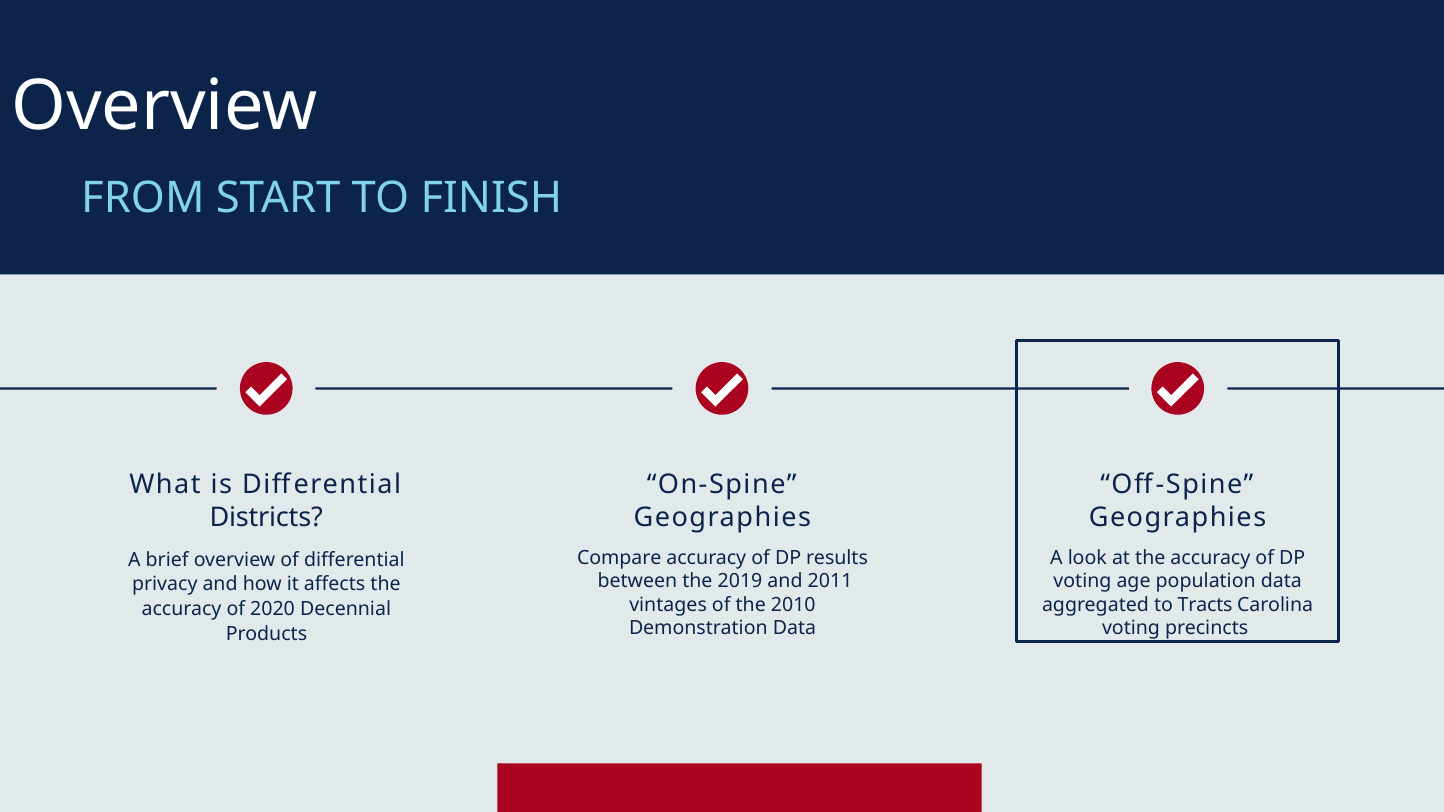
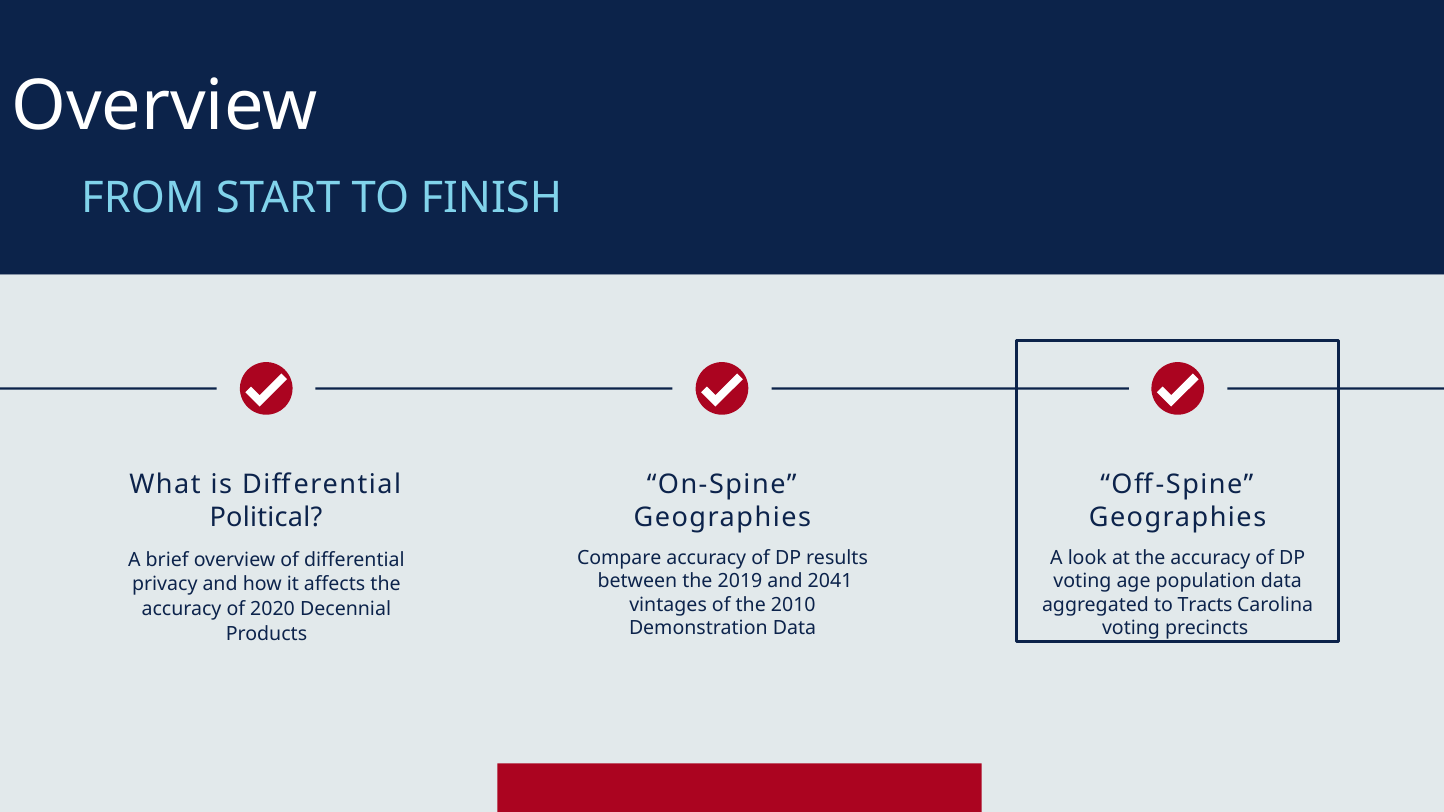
Districts: Districts -> Political
2011: 2011 -> 2041
